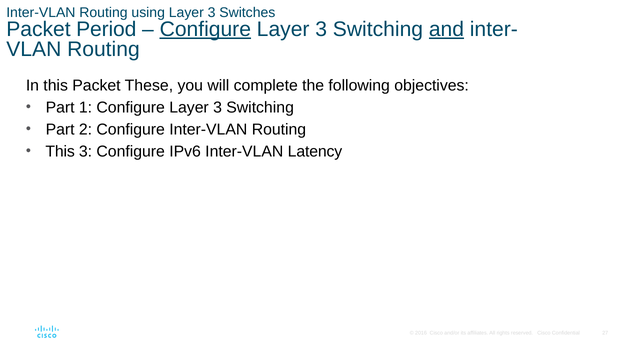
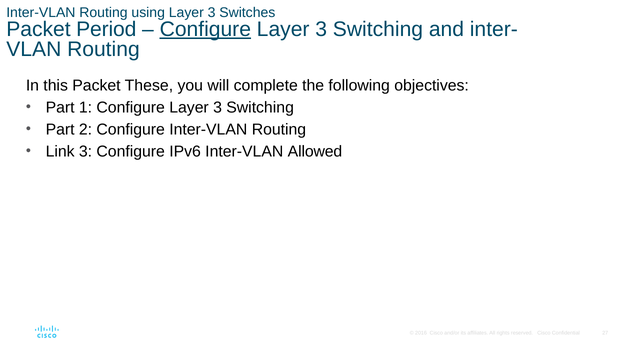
and underline: present -> none
This at (60, 152): This -> Link
Latency: Latency -> Allowed
